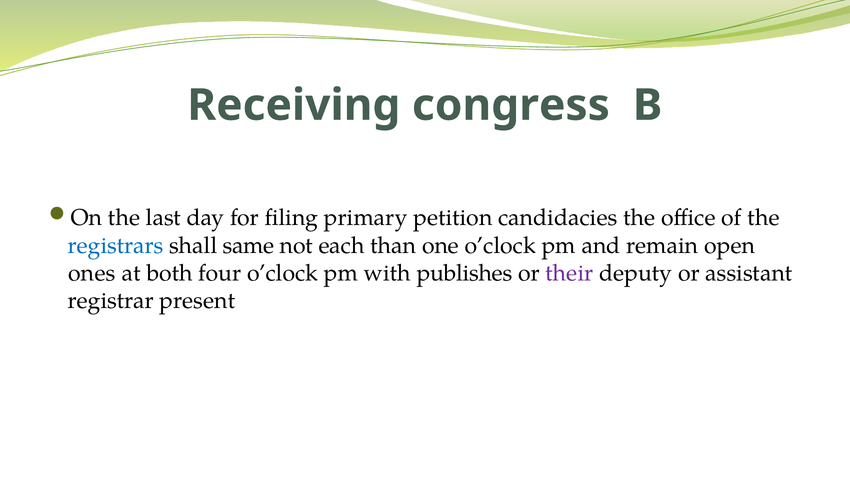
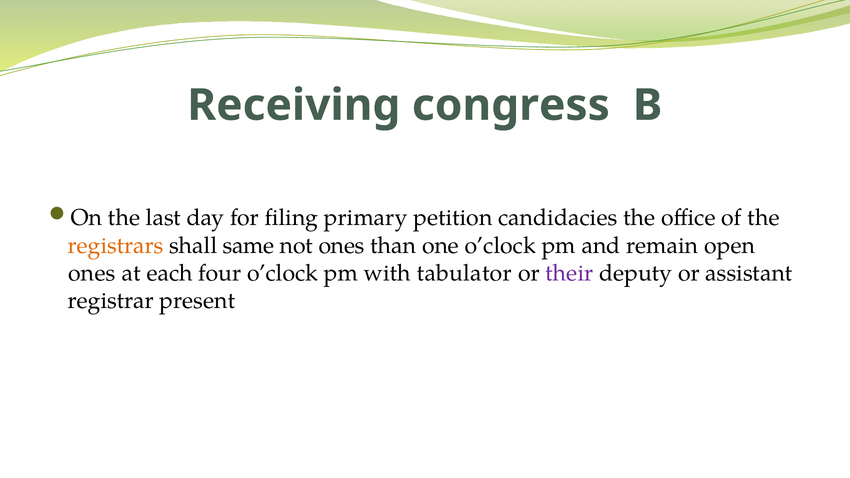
registrars colour: blue -> orange
not each: each -> ones
both: both -> each
publishes: publishes -> tabulator
